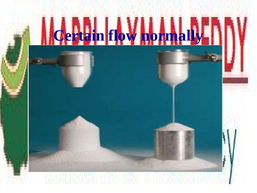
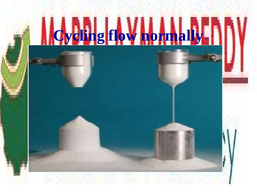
Certain: Certain -> Cycling
